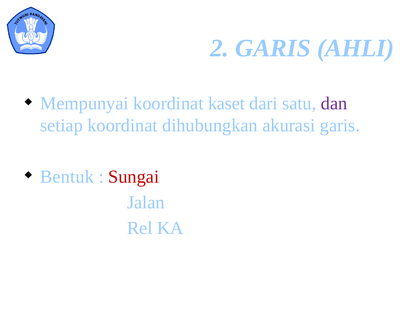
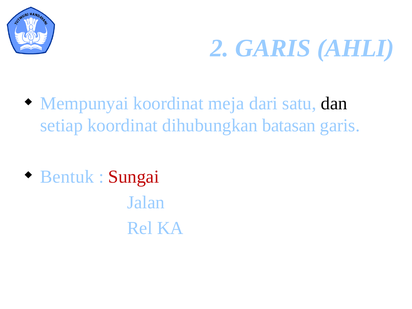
kaset: kaset -> meja
dan colour: purple -> black
akurasi: akurasi -> batasan
